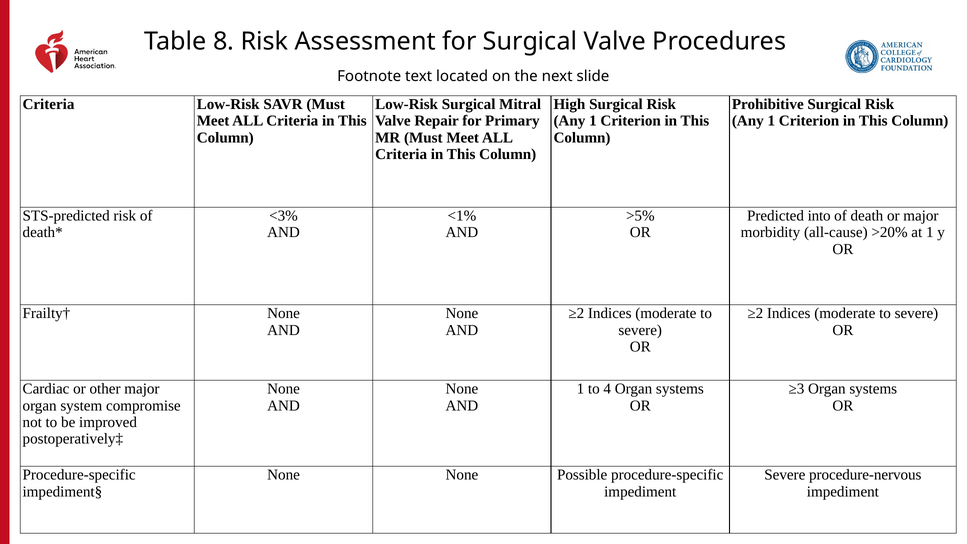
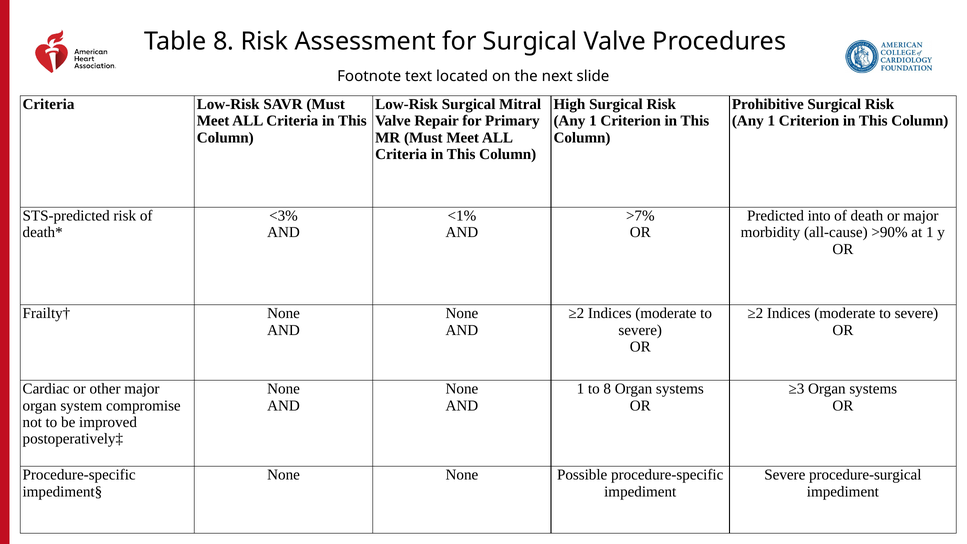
>5%: >5% -> >7%
>20%: >20% -> >90%
to 4: 4 -> 8
procedure-nervous: procedure-nervous -> procedure-surgical
